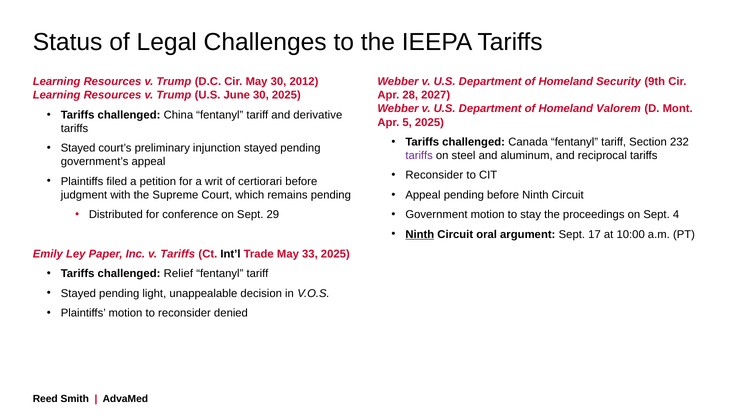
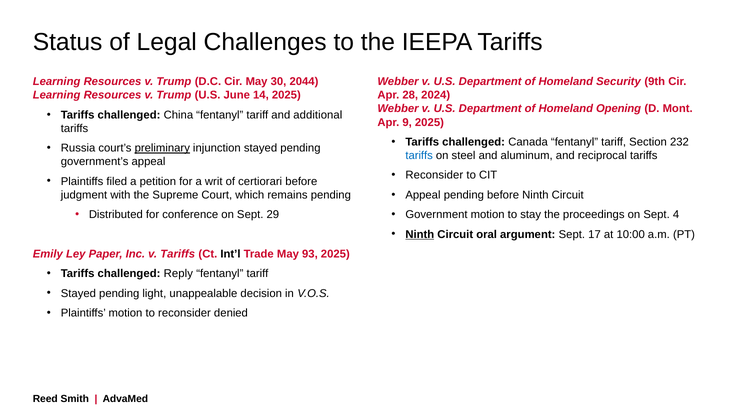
2012: 2012 -> 2044
June 30: 30 -> 14
2027: 2027 -> 2024
Valorem: Valorem -> Opening
derivative: derivative -> additional
5: 5 -> 9
Stayed at (78, 148): Stayed -> Russia
preliminary underline: none -> present
tariffs at (419, 156) colour: purple -> blue
33: 33 -> 93
Relief: Relief -> Reply
